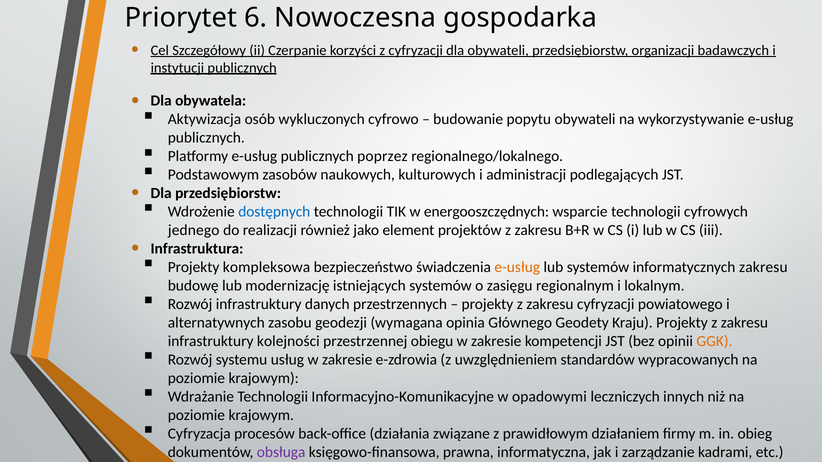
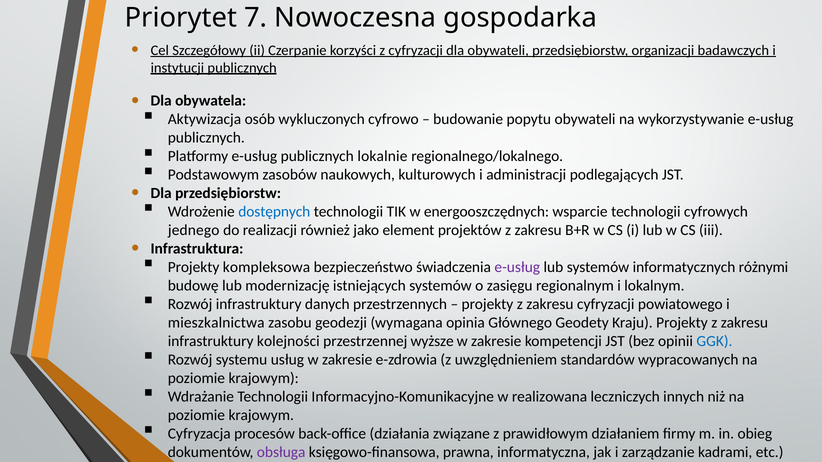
6: 6 -> 7
poprzez: poprzez -> lokalnie
e-usług at (517, 267) colour: orange -> purple
informatycznych zakresu: zakresu -> różnymi
alternatywnych: alternatywnych -> mieszkalnictwa
obiegu: obiegu -> wyższe
GGK colour: orange -> blue
opadowymi: opadowymi -> realizowana
